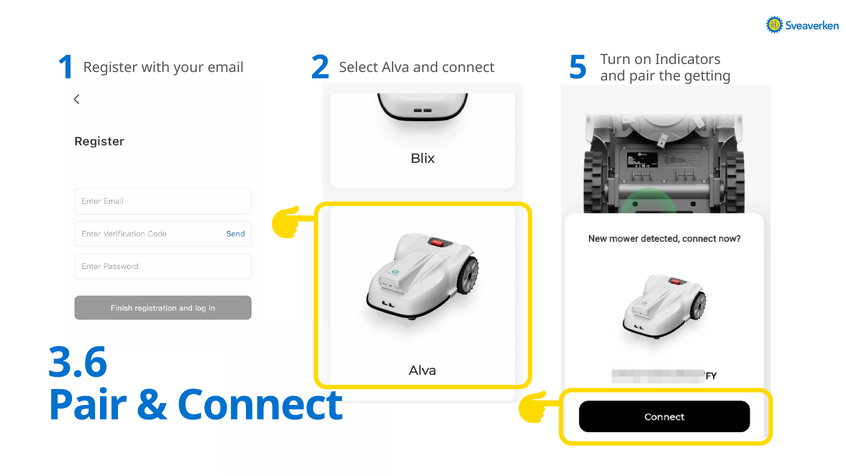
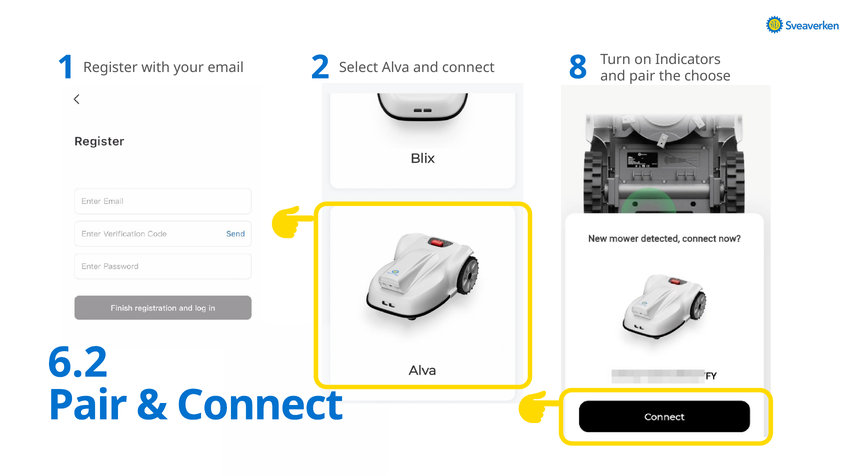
5: 5 -> 8
getting: getting -> choose
3.6: 3.6 -> 6.2
